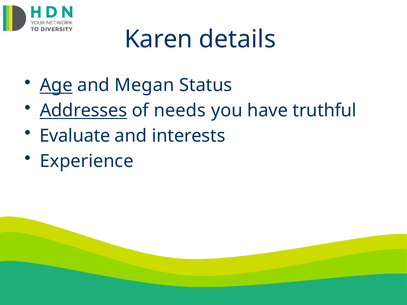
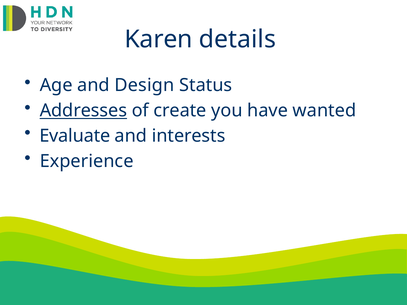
Age underline: present -> none
Megan: Megan -> Design
needs: needs -> create
truthful: truthful -> wanted
